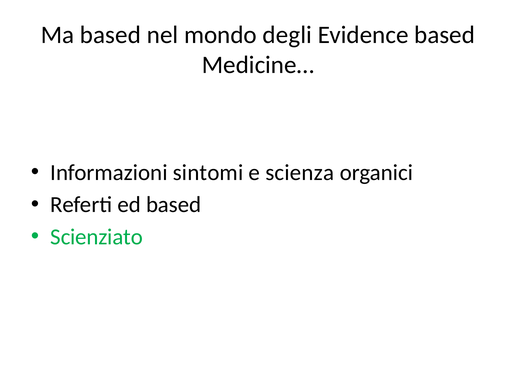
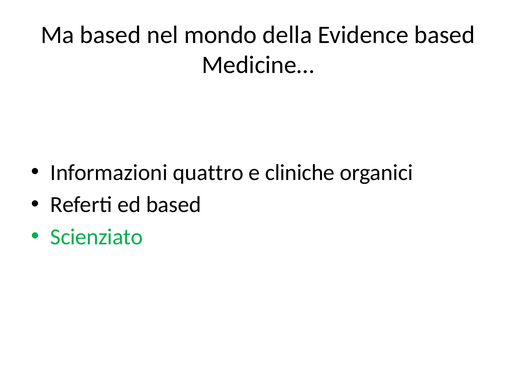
degli: degli -> della
sintomi: sintomi -> quattro
scienza: scienza -> cliniche
